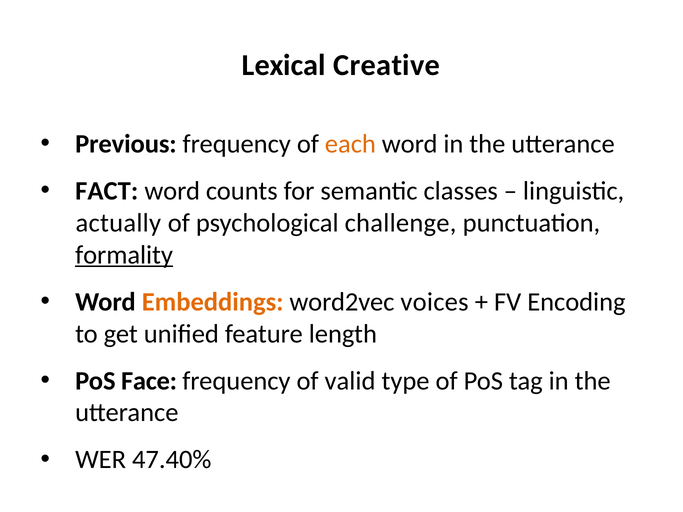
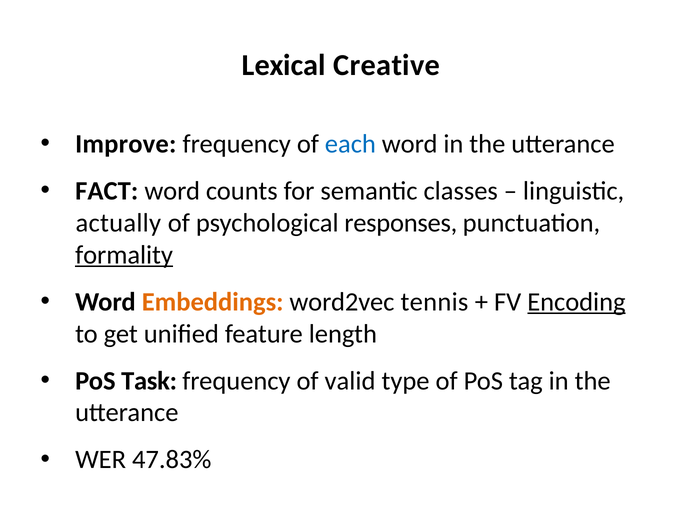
Previous: Previous -> Improve
each colour: orange -> blue
challenge: challenge -> responses
voices: voices -> tennis
Encoding underline: none -> present
Face: Face -> Task
47.40%: 47.40% -> 47.83%
